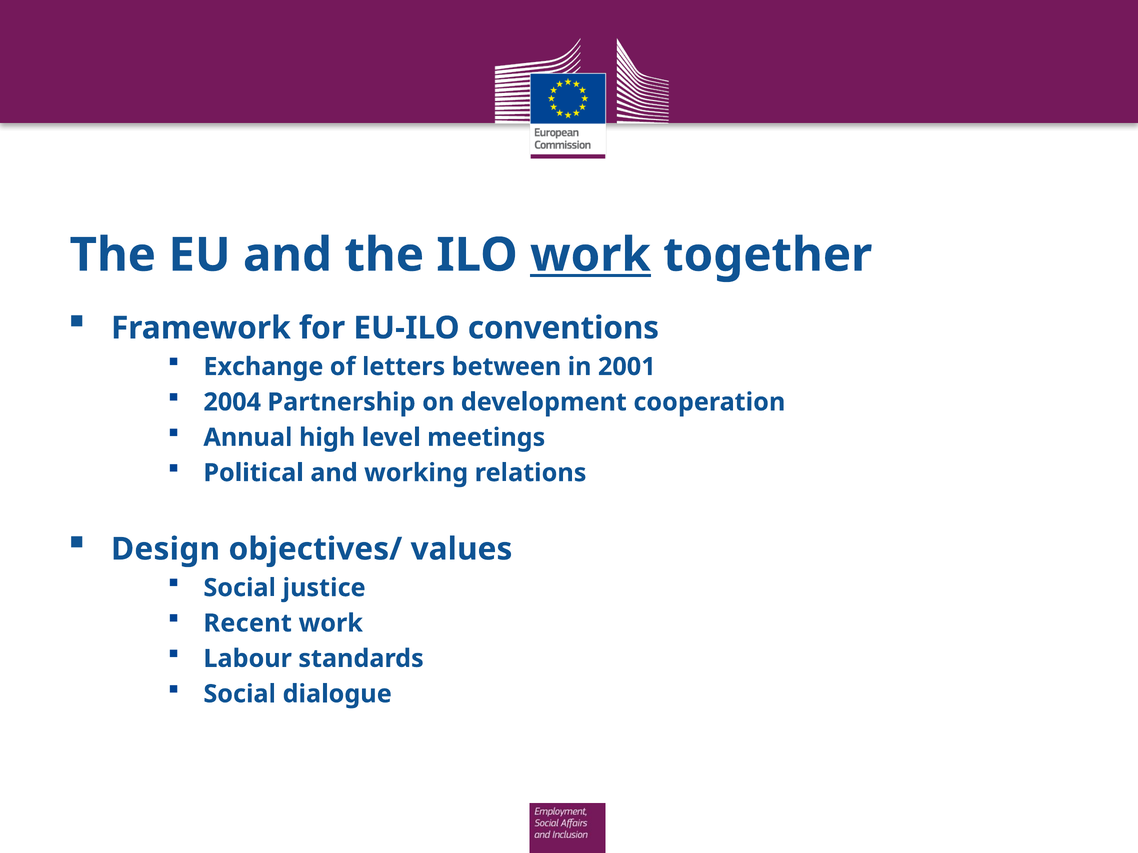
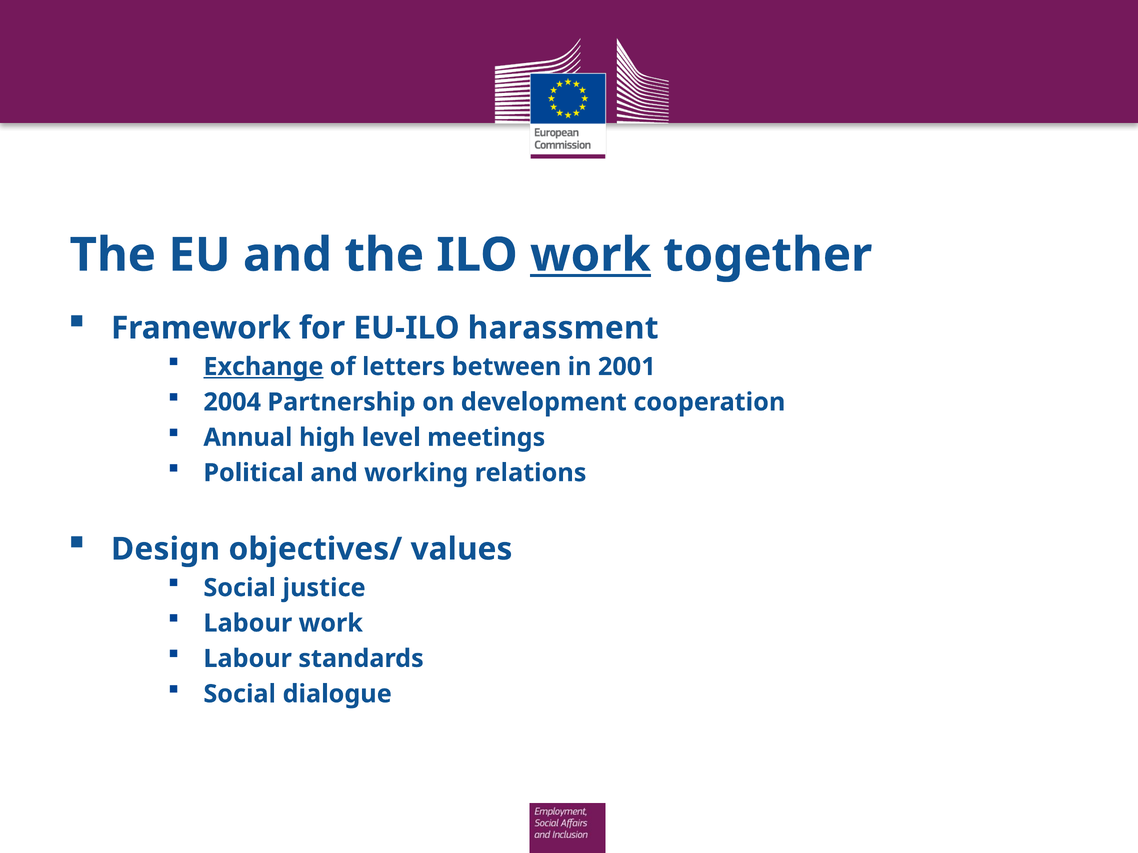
conventions: conventions -> harassment
Exchange underline: none -> present
Recent at (248, 624): Recent -> Labour
